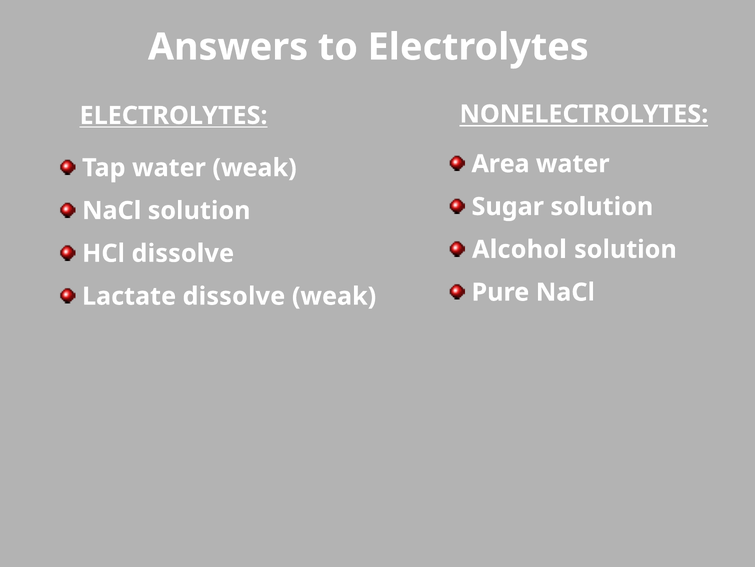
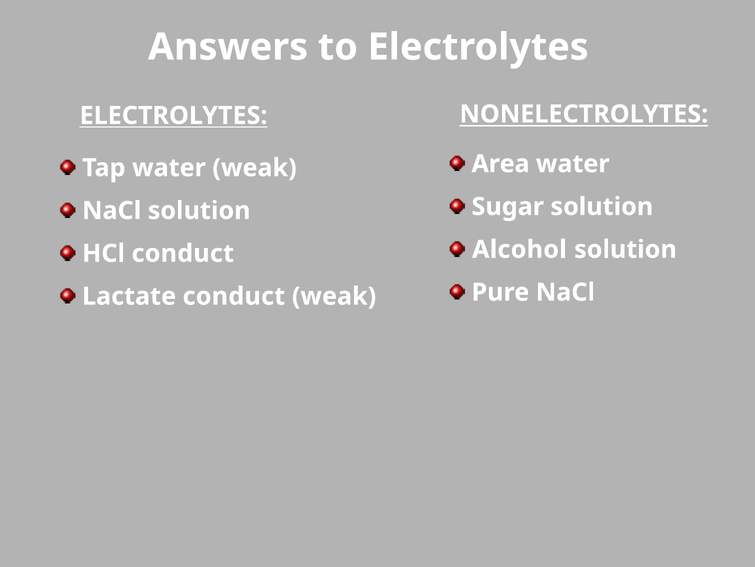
HCl dissolve: dissolve -> conduct
Lactate dissolve: dissolve -> conduct
